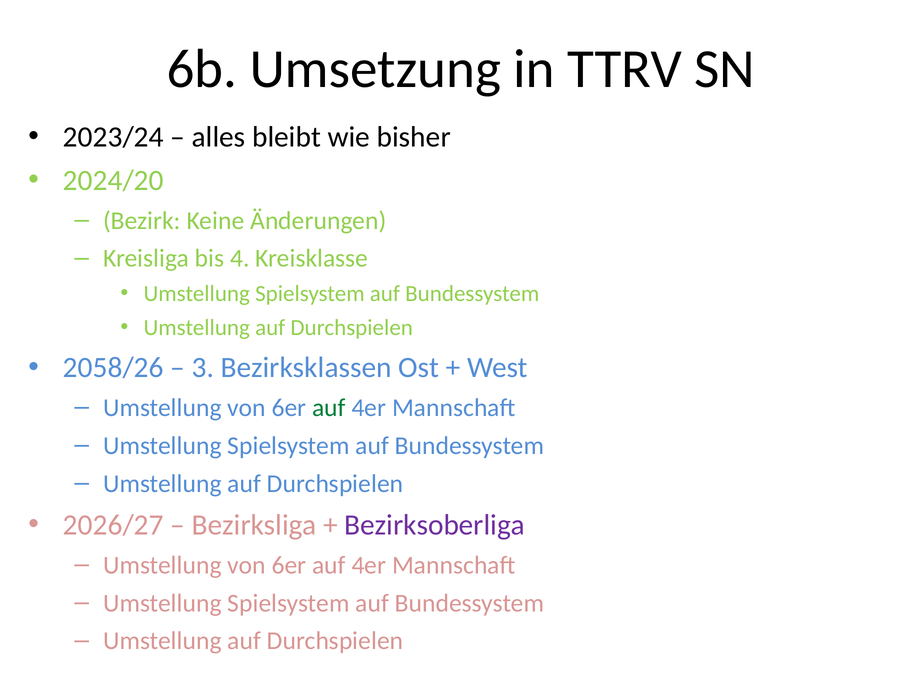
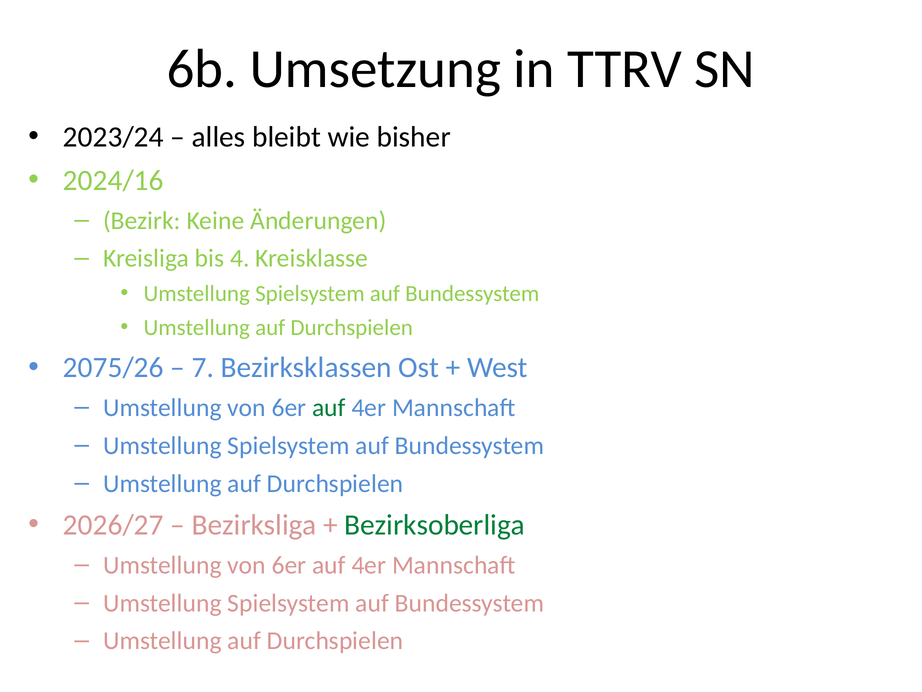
2024/20: 2024/20 -> 2024/16
2058/26: 2058/26 -> 2075/26
3: 3 -> 7
Bezirksoberliga colour: purple -> green
